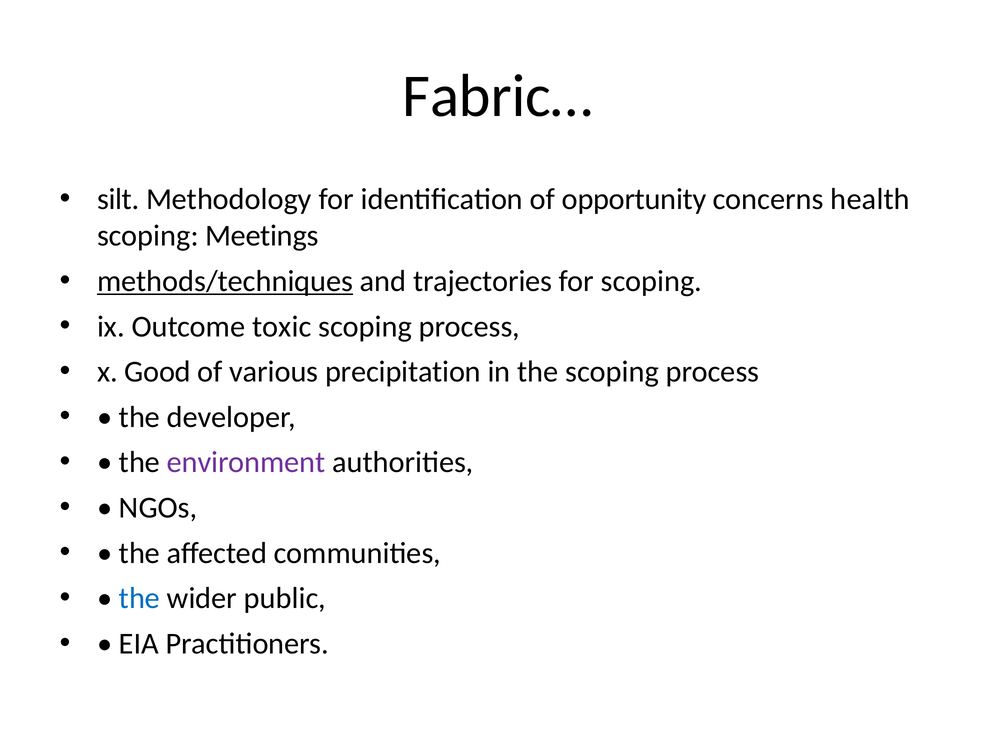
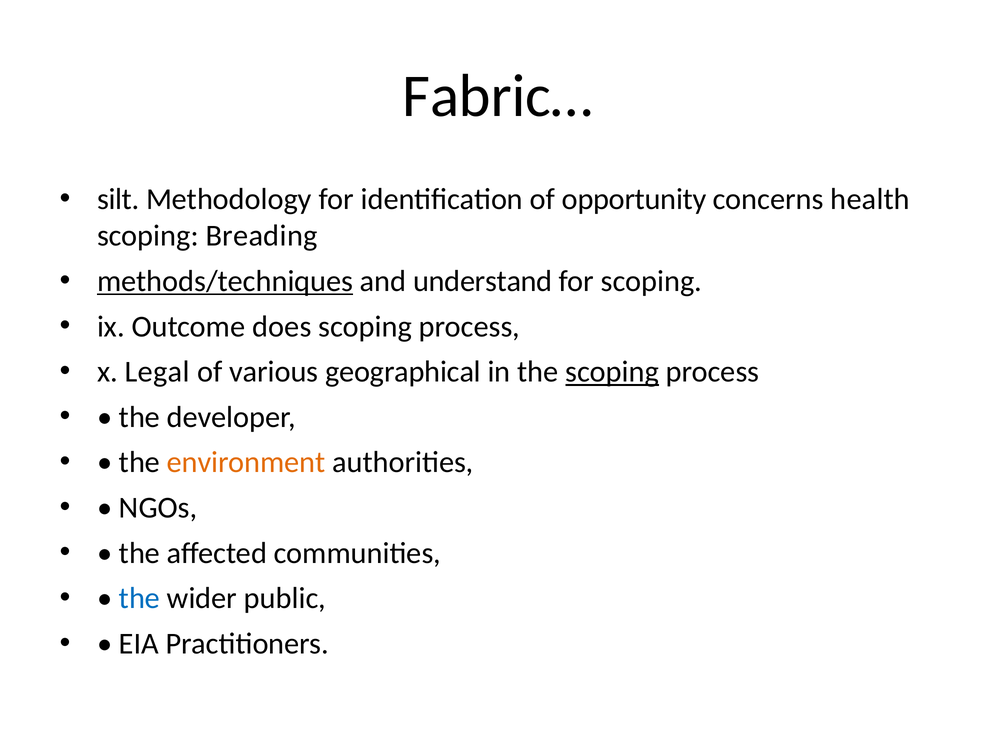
Meetings: Meetings -> Breading
trajectories: trajectories -> understand
toxic: toxic -> does
Good: Good -> Legal
precipitation: precipitation -> geographical
scoping at (612, 372) underline: none -> present
environment colour: purple -> orange
